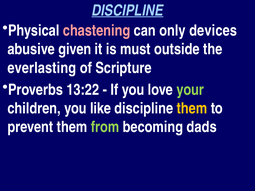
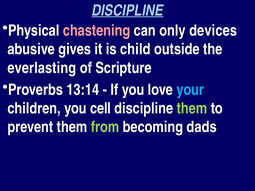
given: given -> gives
must: must -> child
13:22: 13:22 -> 13:14
your colour: light green -> light blue
like: like -> cell
them at (192, 108) colour: yellow -> light green
